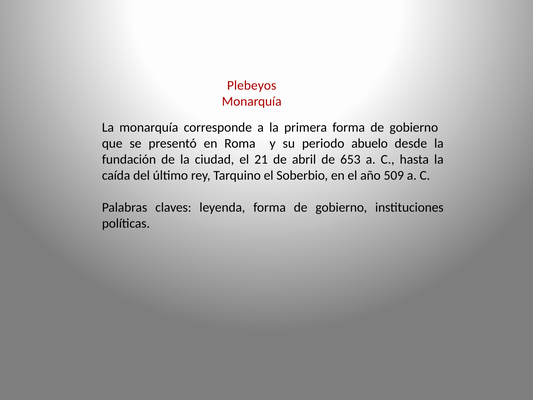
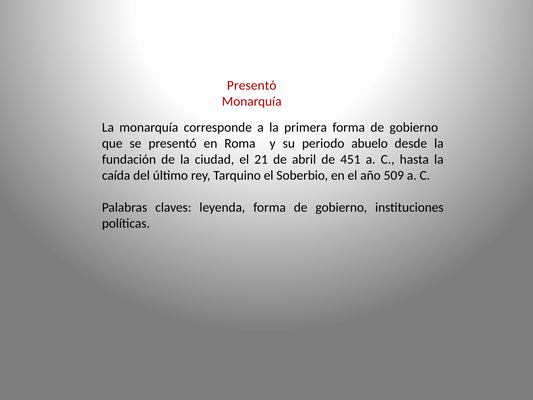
Plebeyos at (252, 85): Plebeyos -> Presentó
653: 653 -> 451
